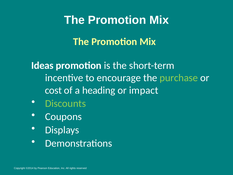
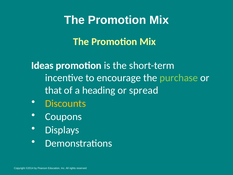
cost: cost -> that
impact: impact -> spread
Discounts colour: light green -> yellow
